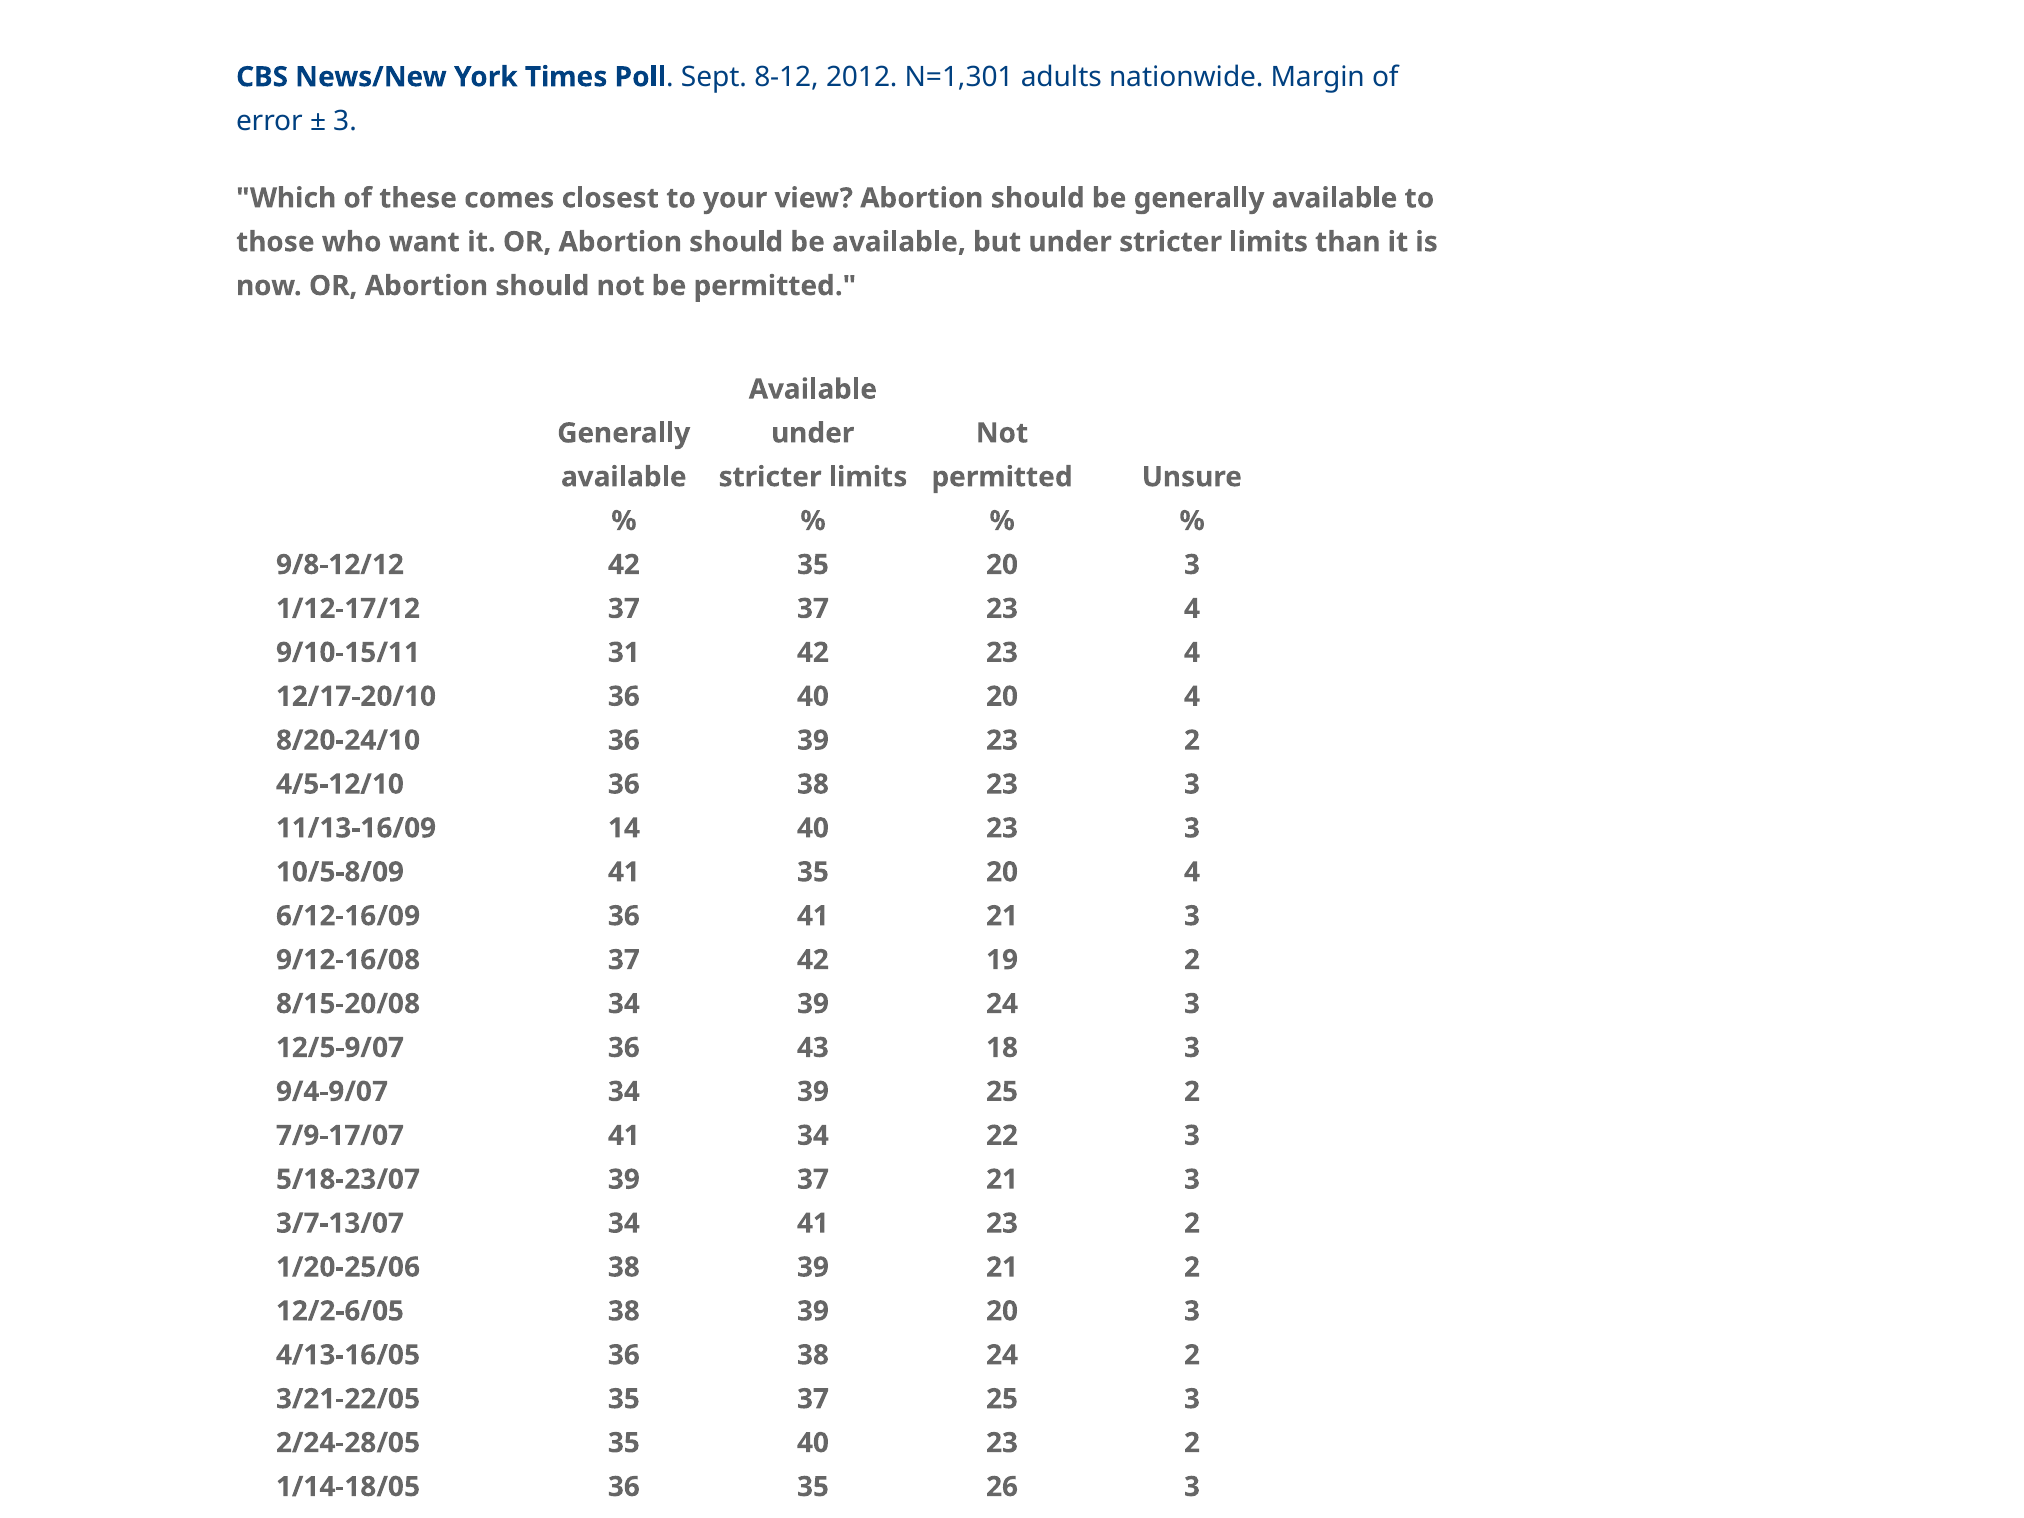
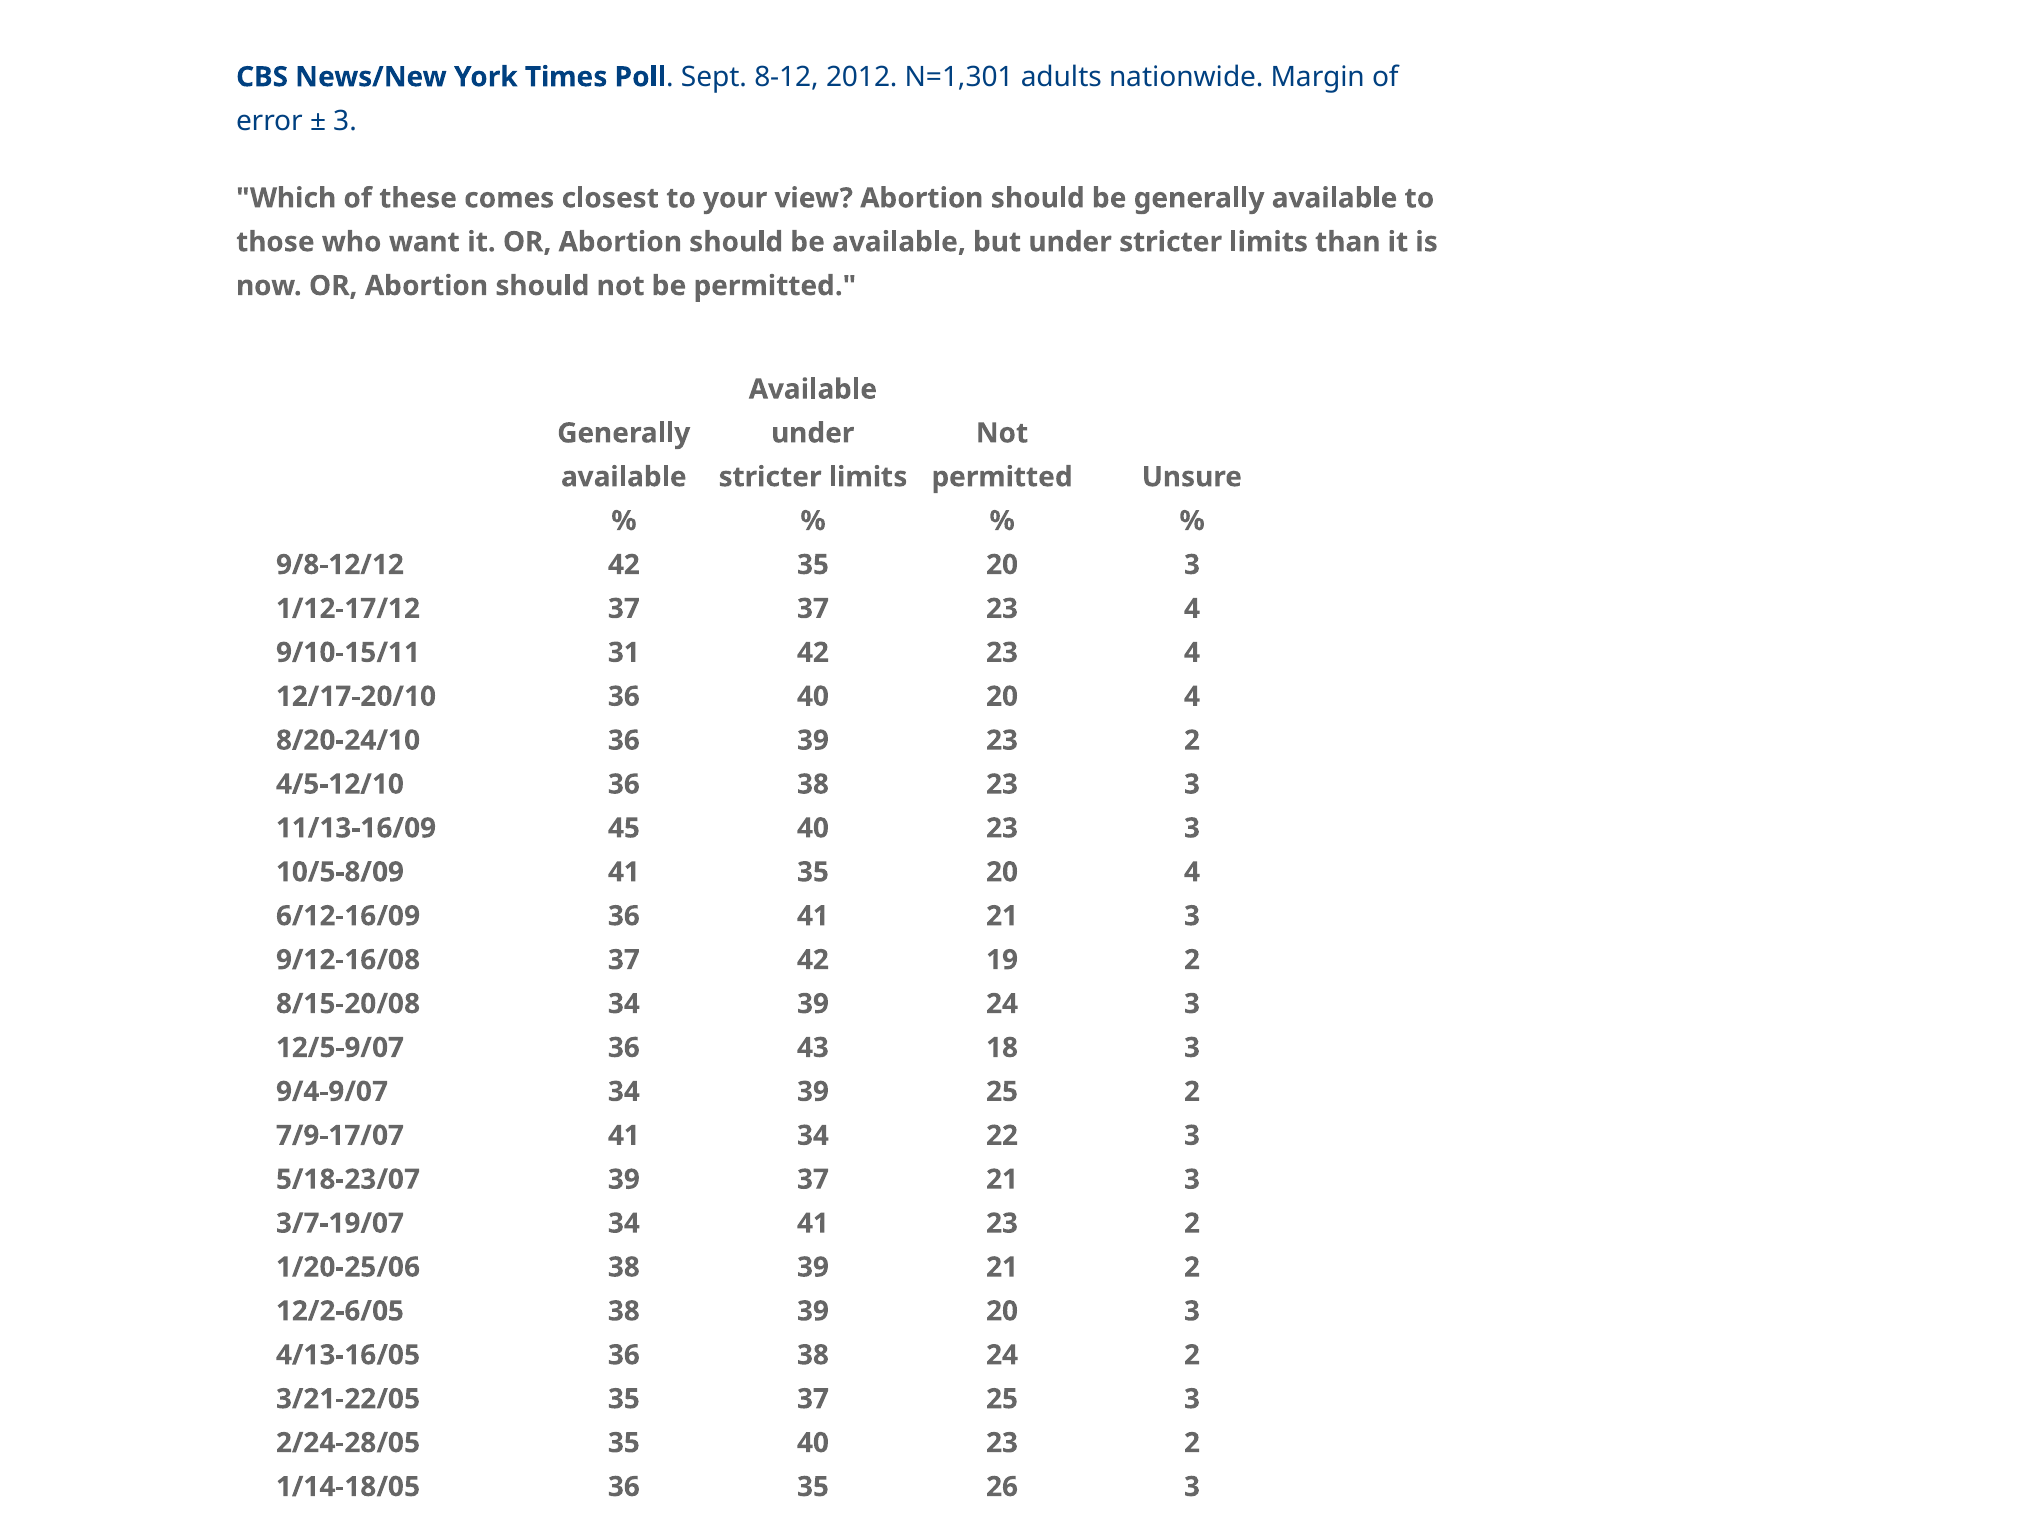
14: 14 -> 45
3/7-13/07: 3/7-13/07 -> 3/7-19/07
